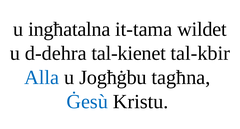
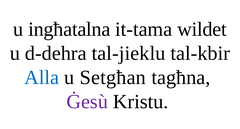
tal-kienet: tal-kienet -> tal-jieklu
Jogħġbu: Jogħġbu -> Setgħan
Ġesù colour: blue -> purple
